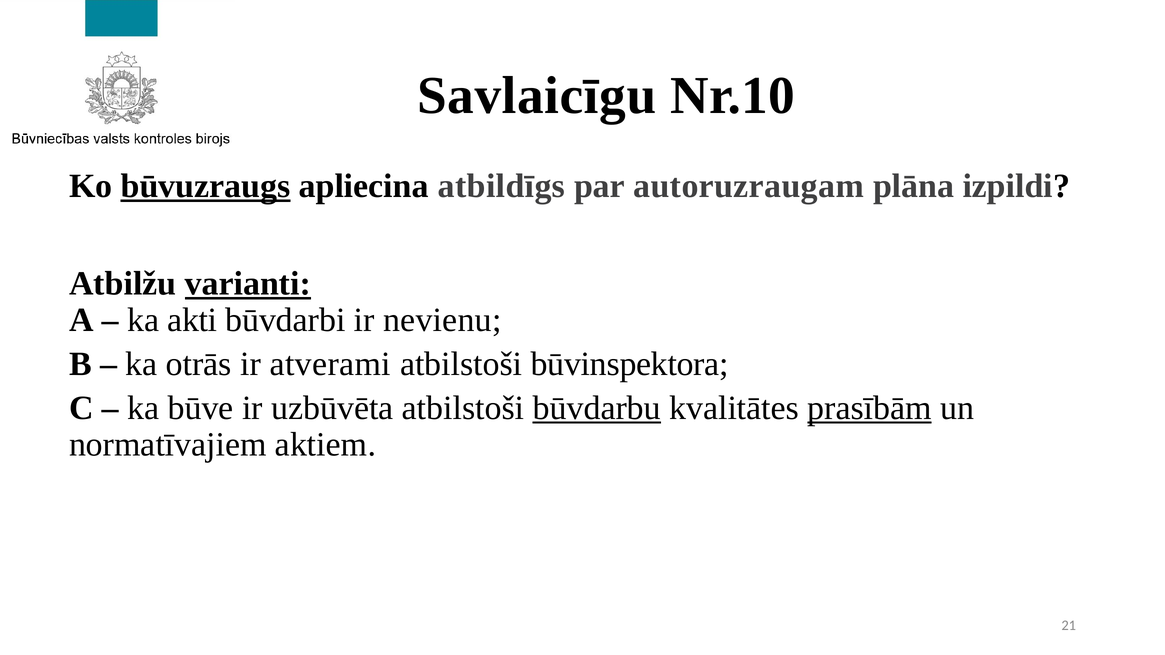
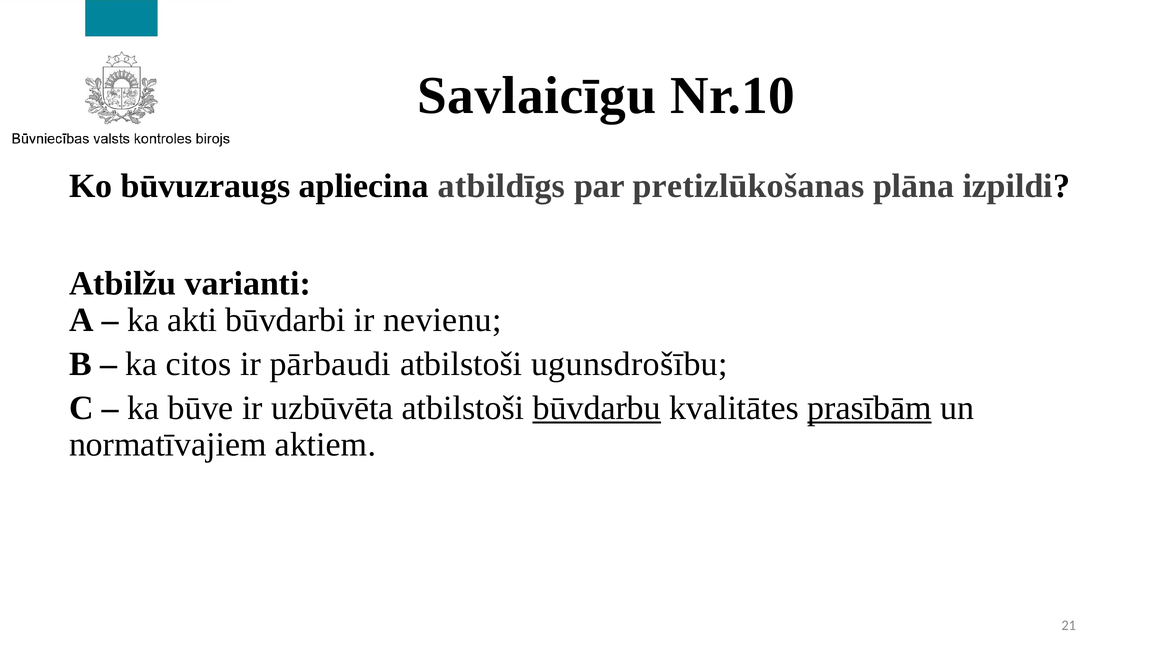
būvuzraugs underline: present -> none
autoruzraugam: autoruzraugam -> pretizlūkošanas
varianti underline: present -> none
otrās: otrās -> citos
atverami: atverami -> pārbaudi
būvinspektora: būvinspektora -> ugunsdrošību
